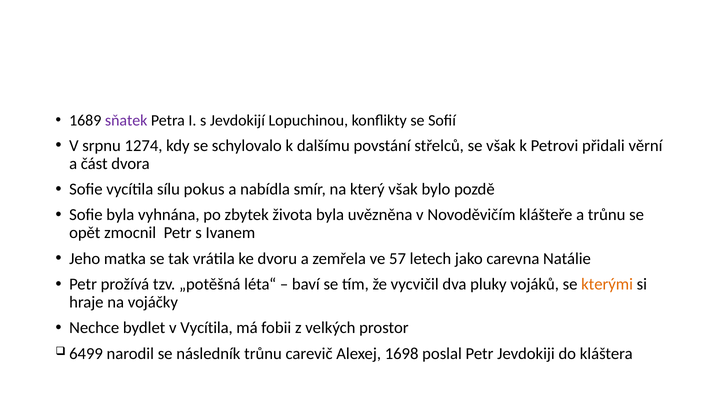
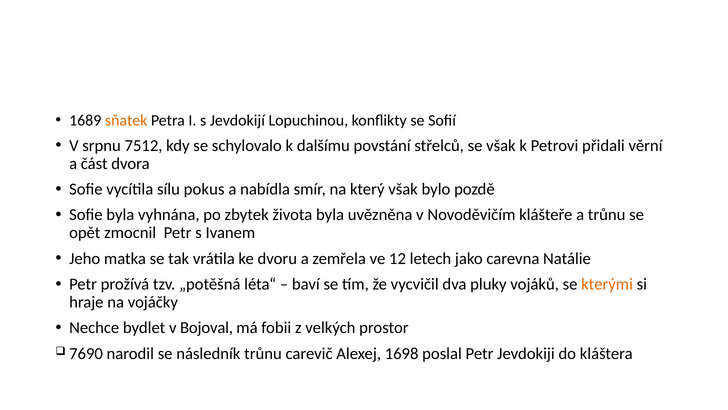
sňatek colour: purple -> orange
1274: 1274 -> 7512
57: 57 -> 12
v Vycítila: Vycítila -> Bojoval
6499: 6499 -> 7690
